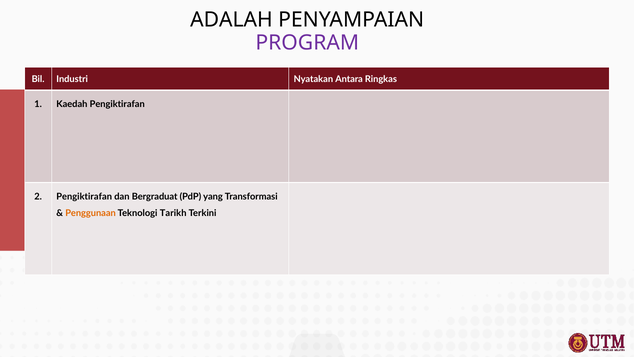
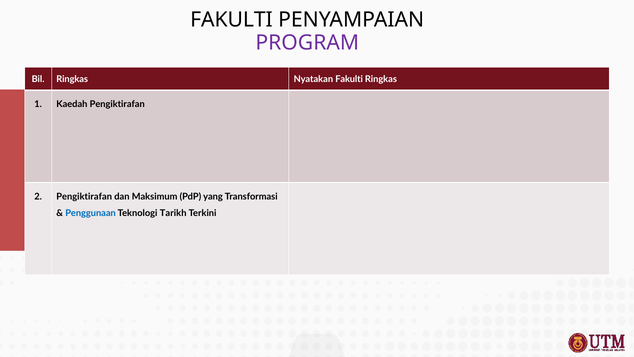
ADALAH at (231, 20): ADALAH -> FAKULTI
Bil Industri: Industri -> Ringkas
Nyatakan Antara: Antara -> Fakulti
Bergraduat: Bergraduat -> Maksimum
Penggunaan colour: orange -> blue
